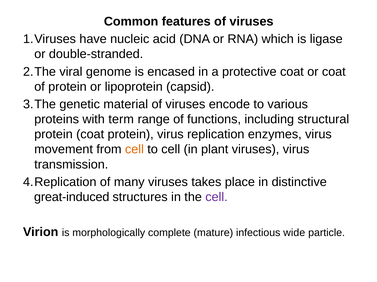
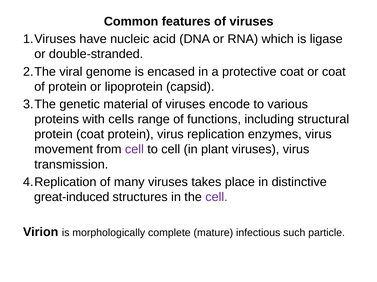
term: term -> cells
cell at (134, 150) colour: orange -> purple
wide: wide -> such
